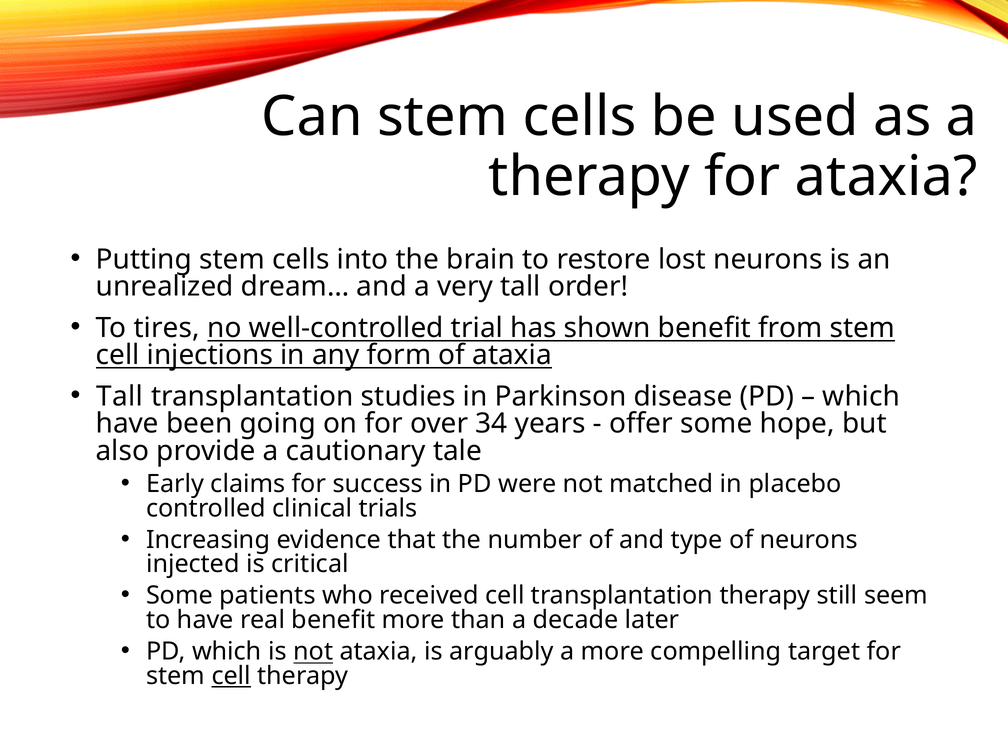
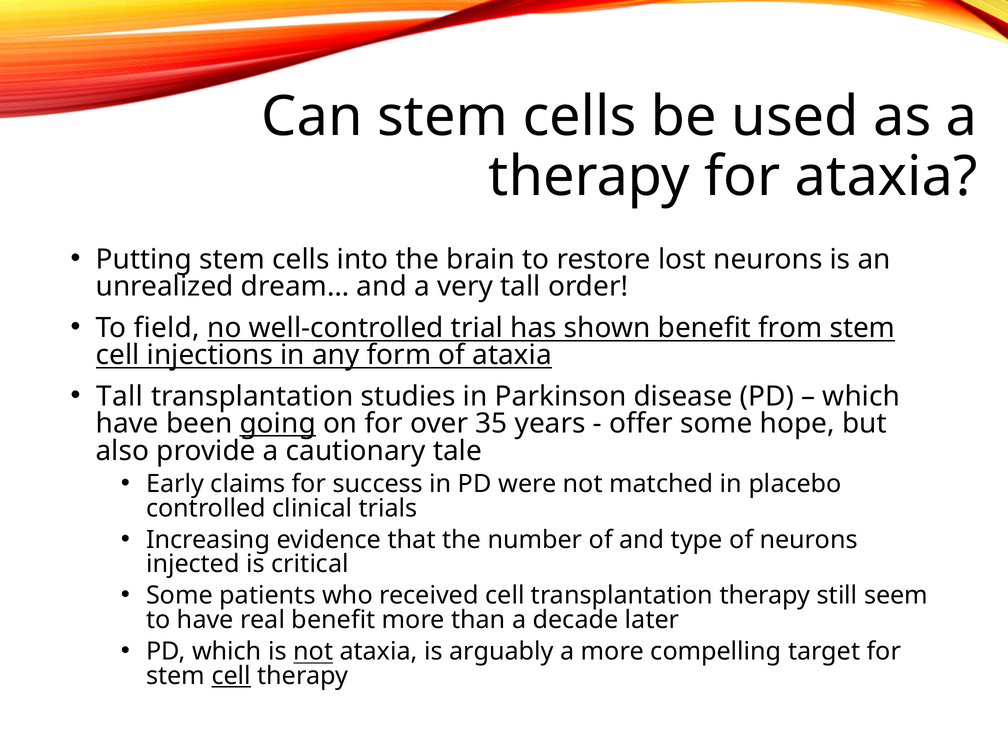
tires: tires -> field
going underline: none -> present
34: 34 -> 35
